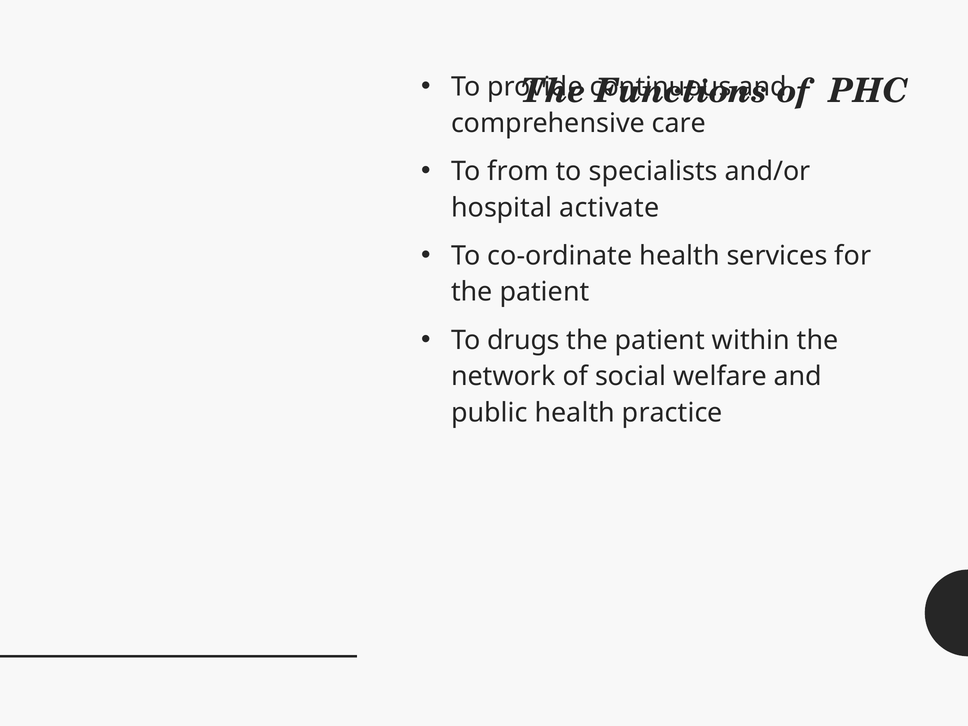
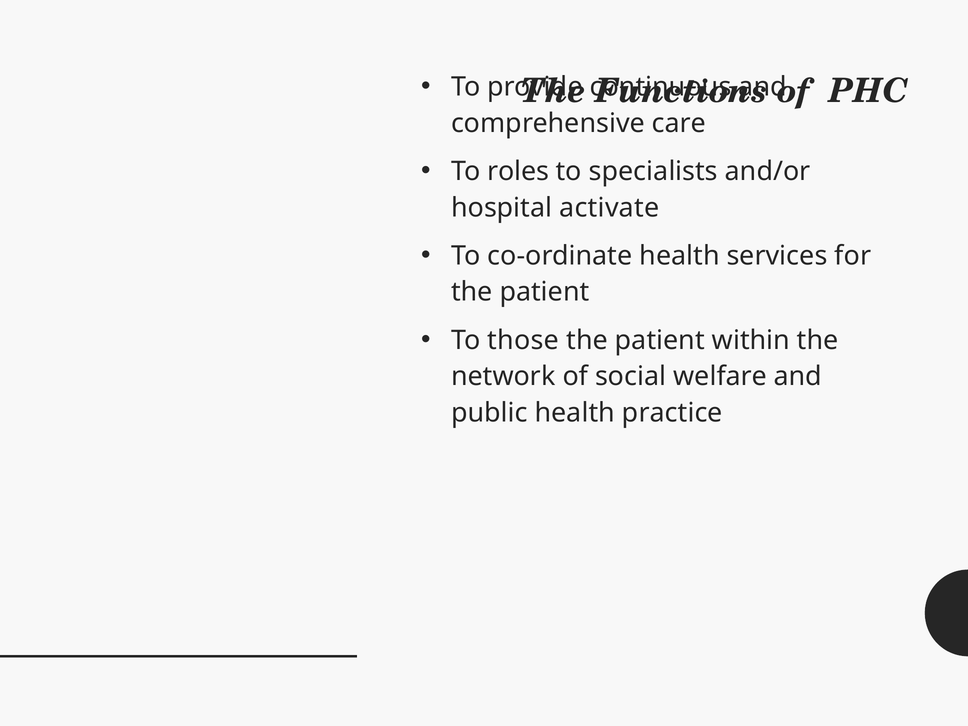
from: from -> roles
drugs: drugs -> those
